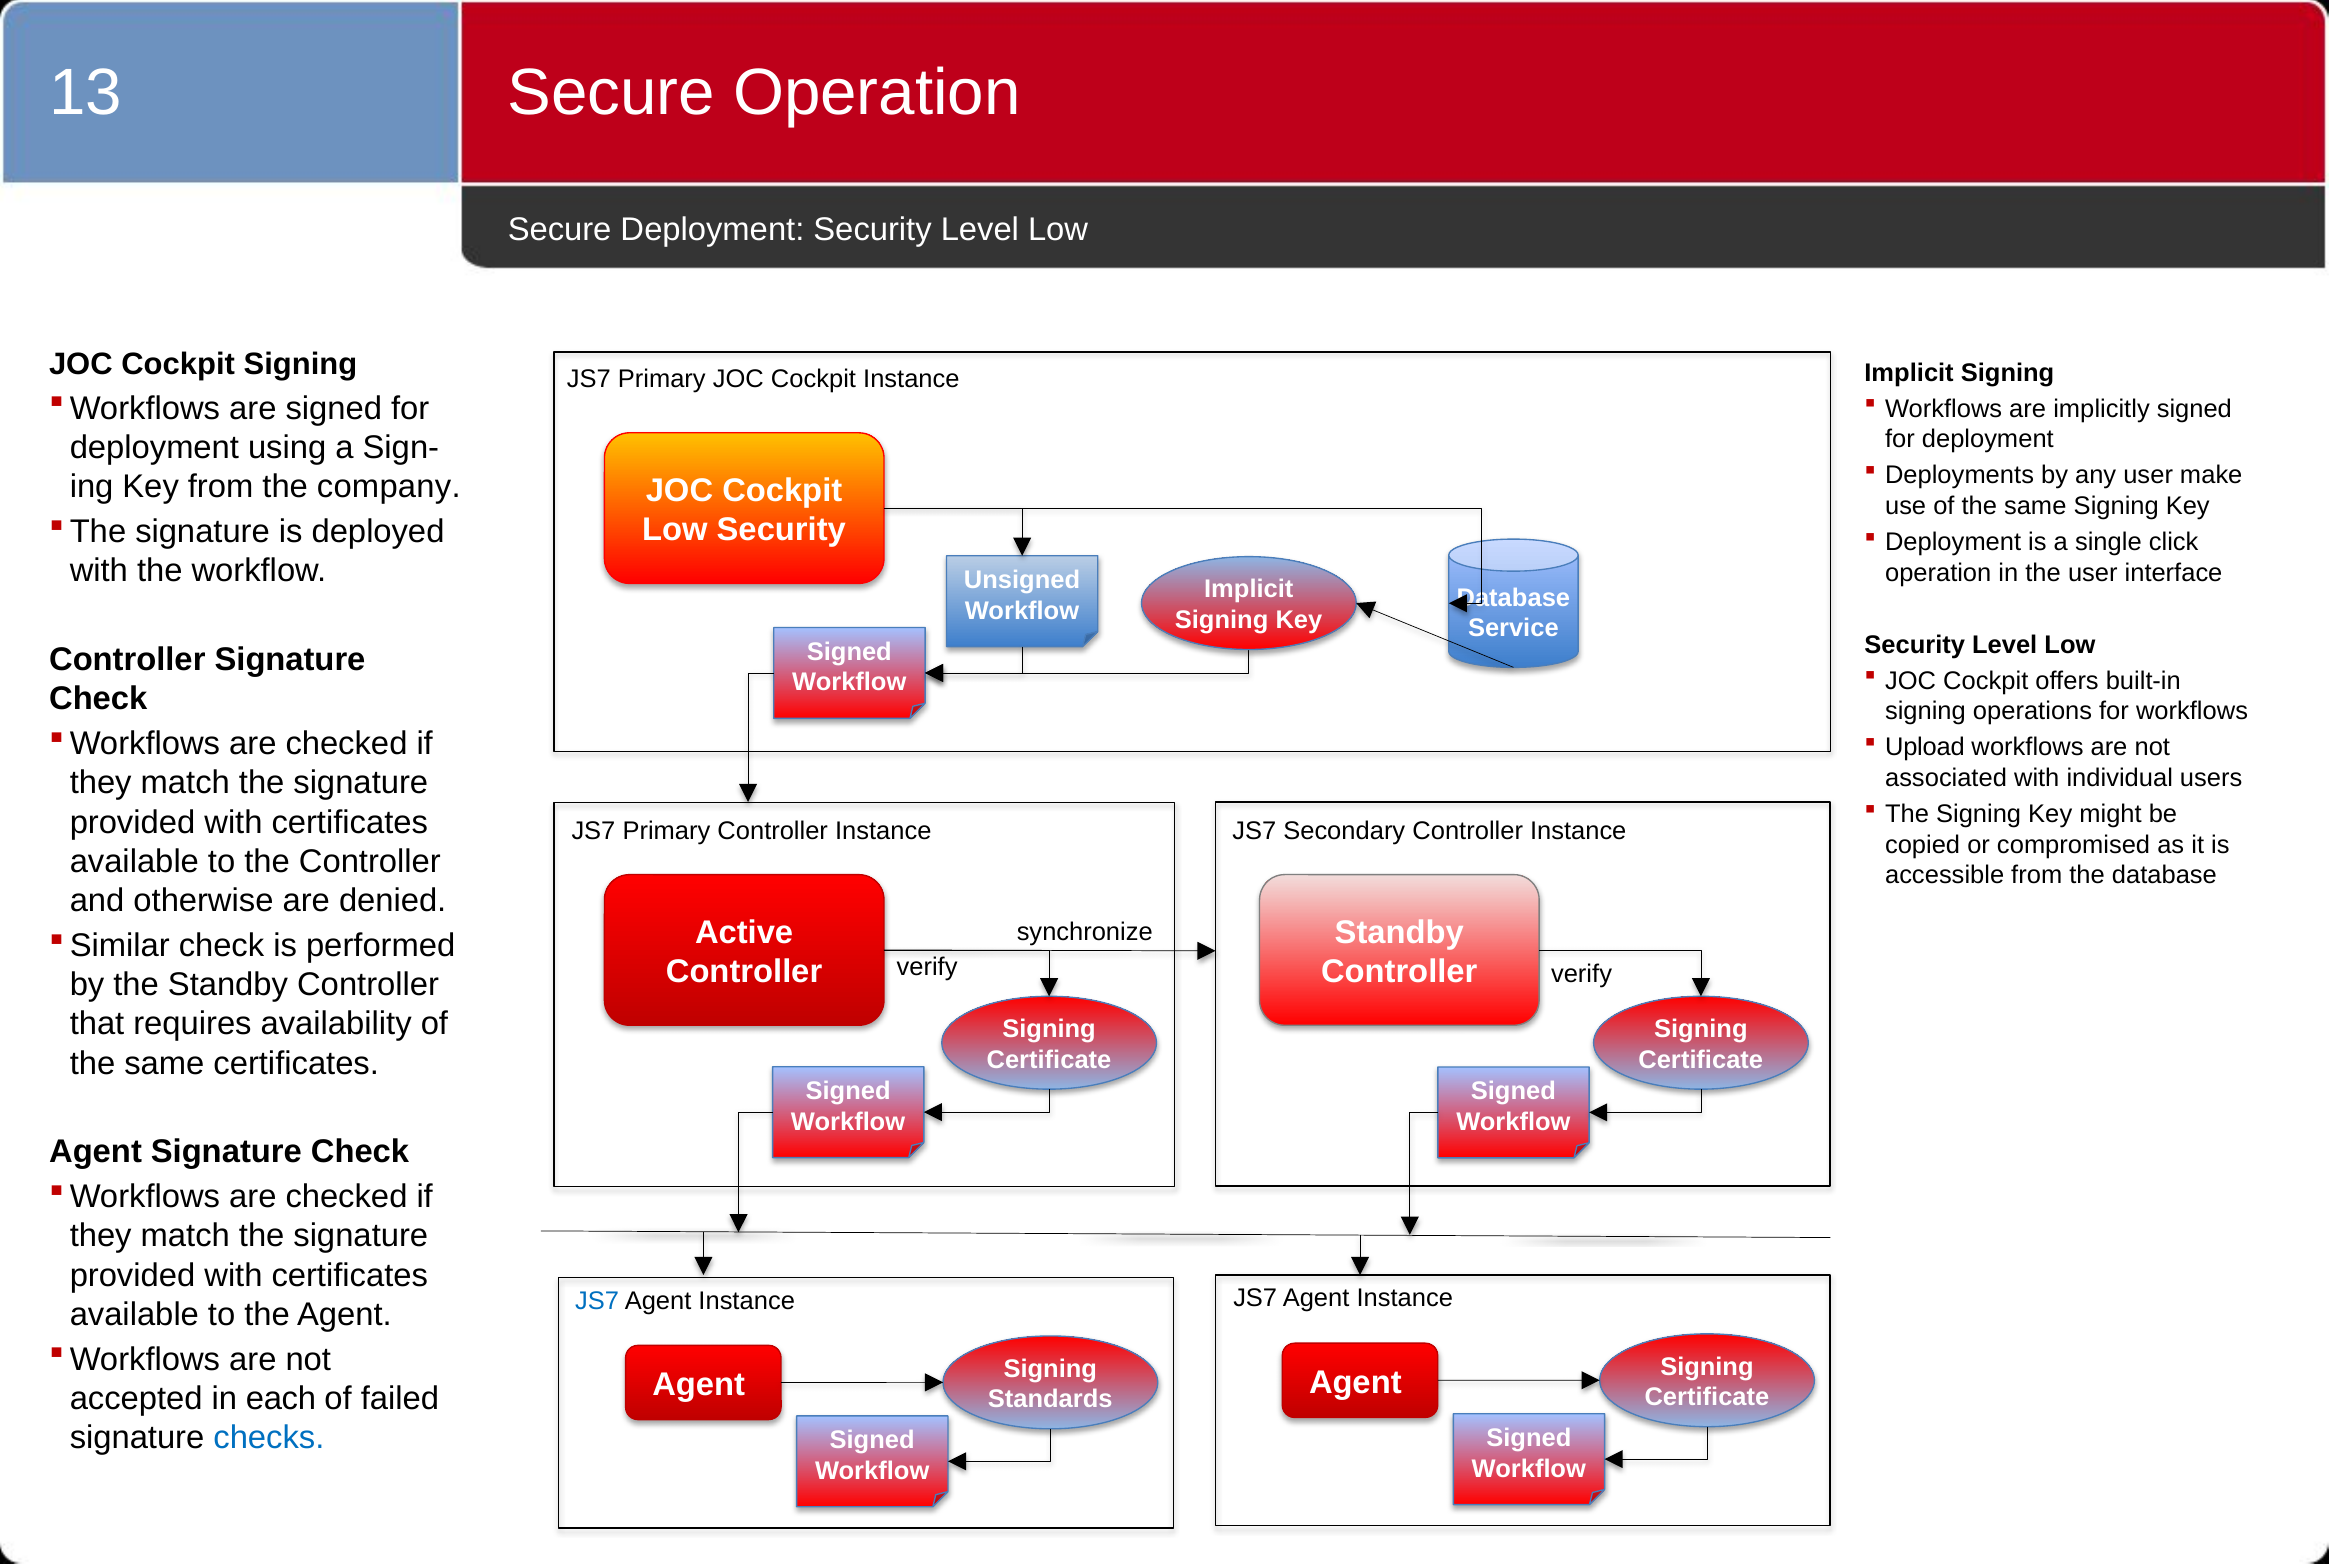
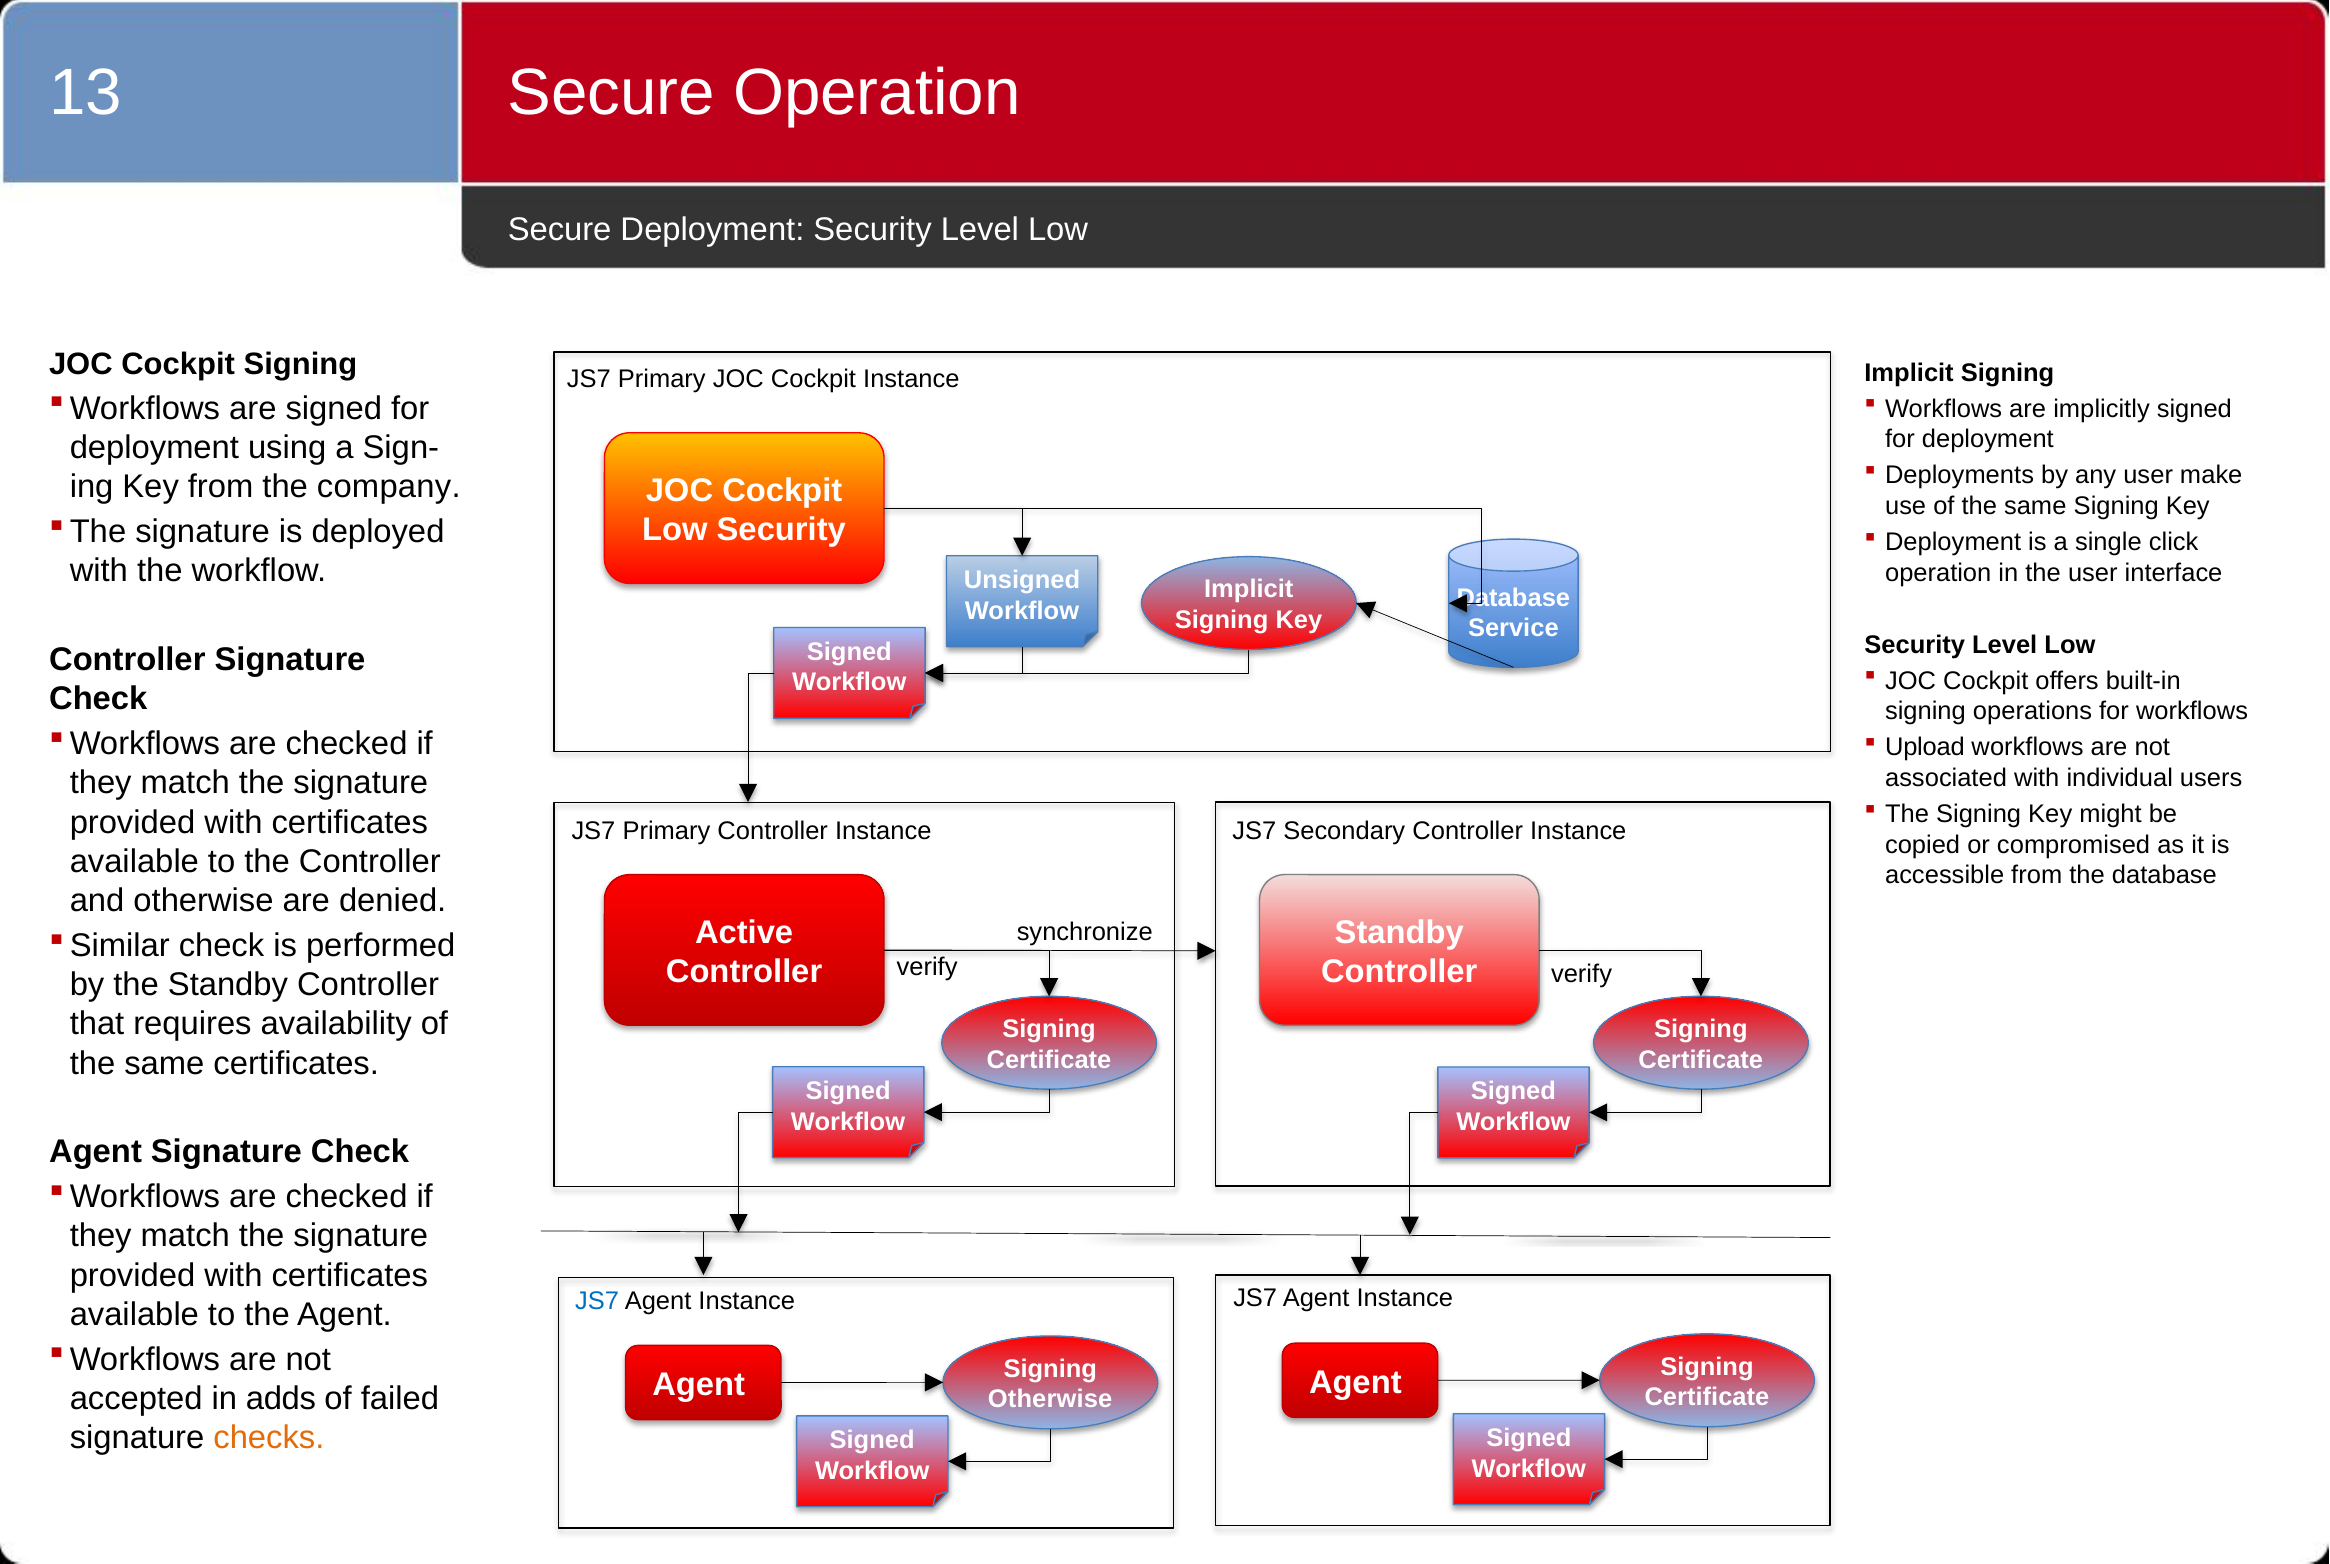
each: each -> adds
Standards at (1050, 1400): Standards -> Otherwise
checks colour: blue -> orange
